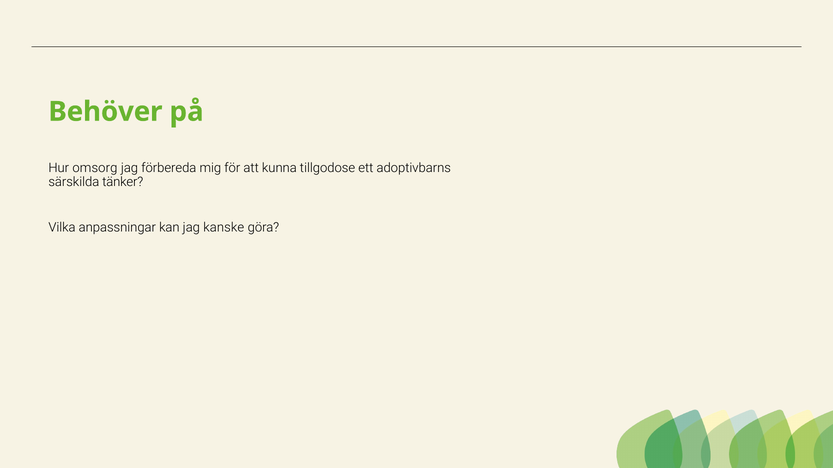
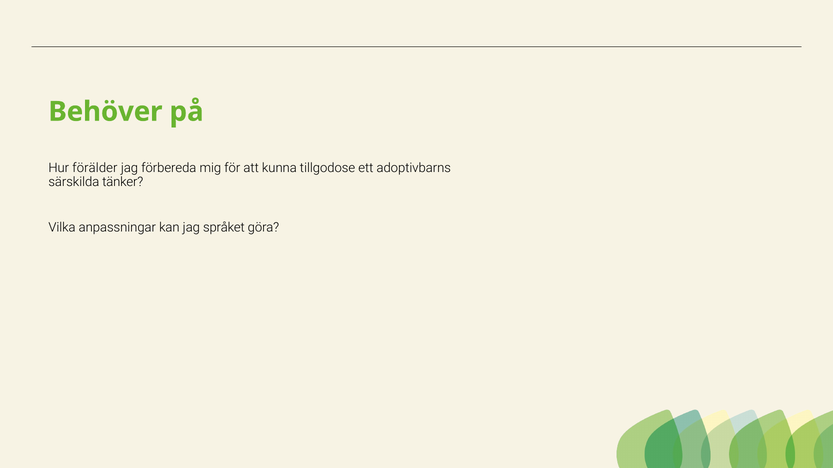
omsorg: omsorg -> förälder
kanske: kanske -> språket
